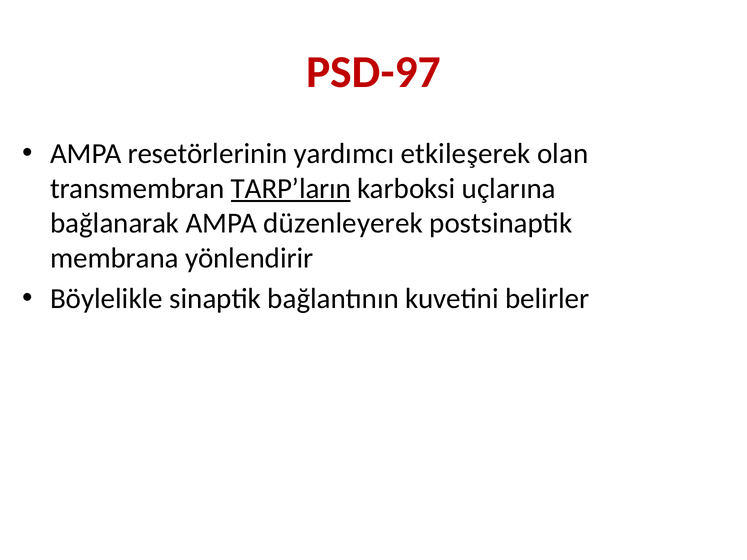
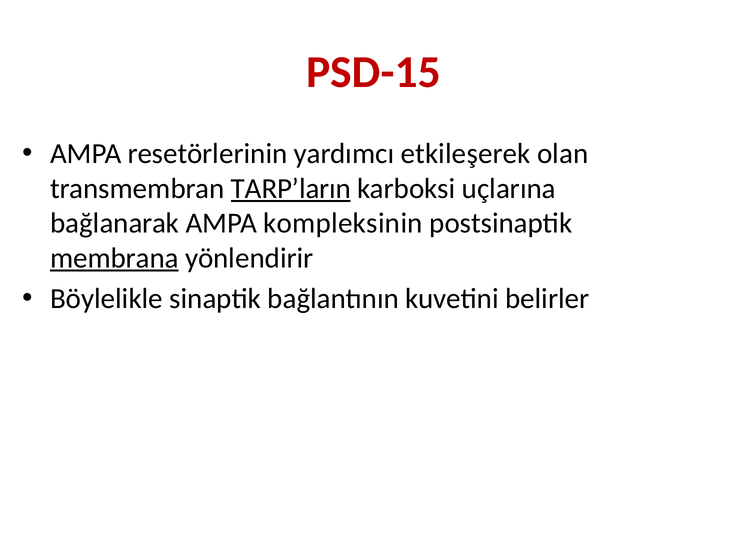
PSD-97: PSD-97 -> PSD-15
düzenleyerek: düzenleyerek -> kompleksinin
membrana underline: none -> present
